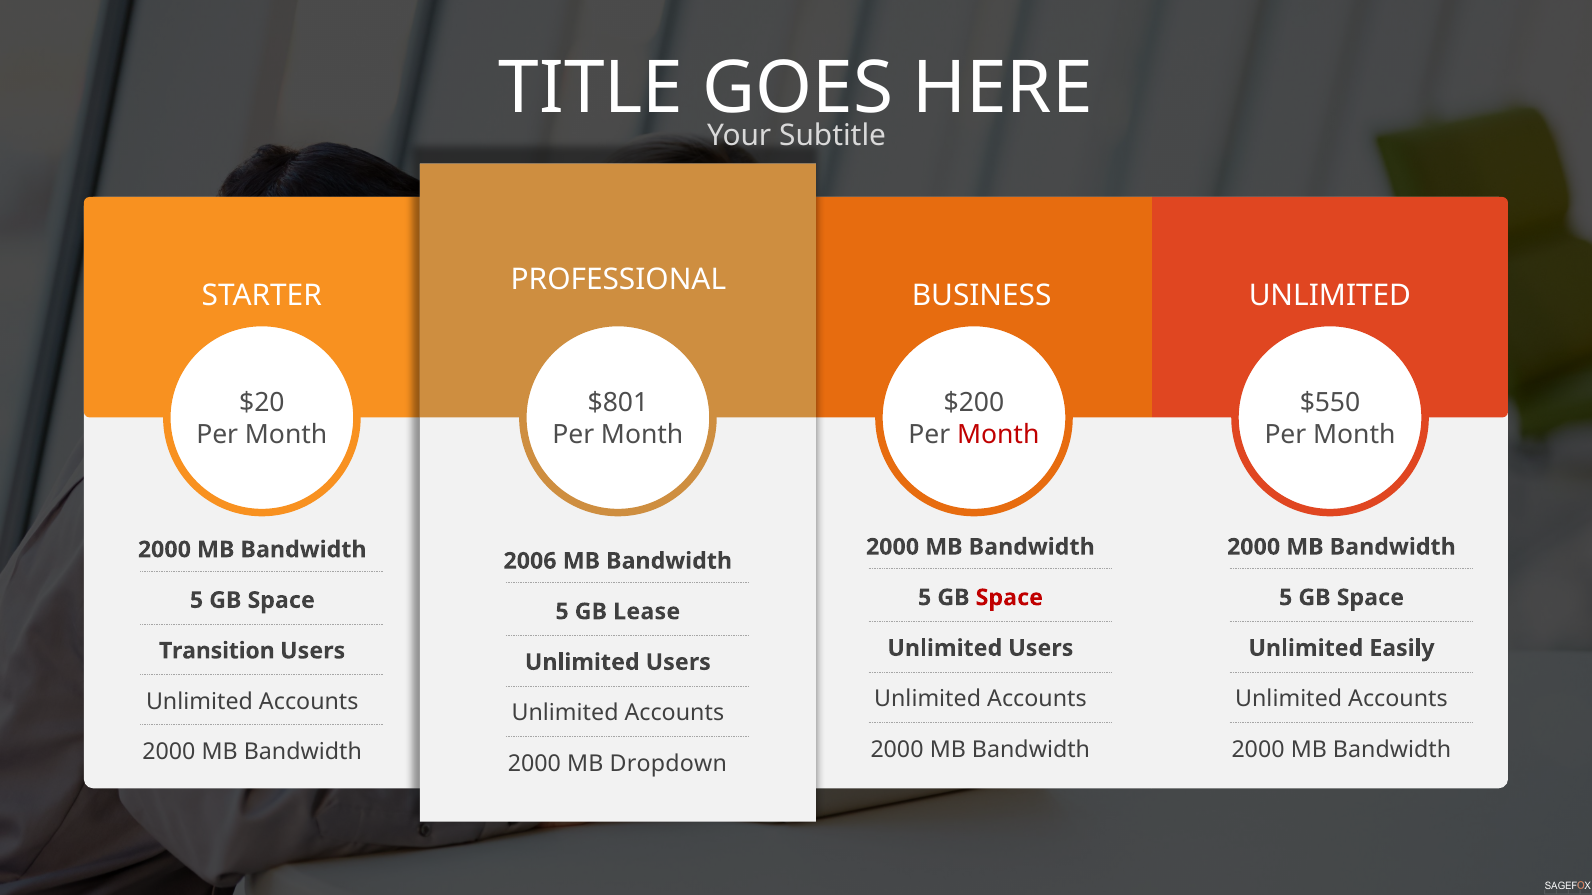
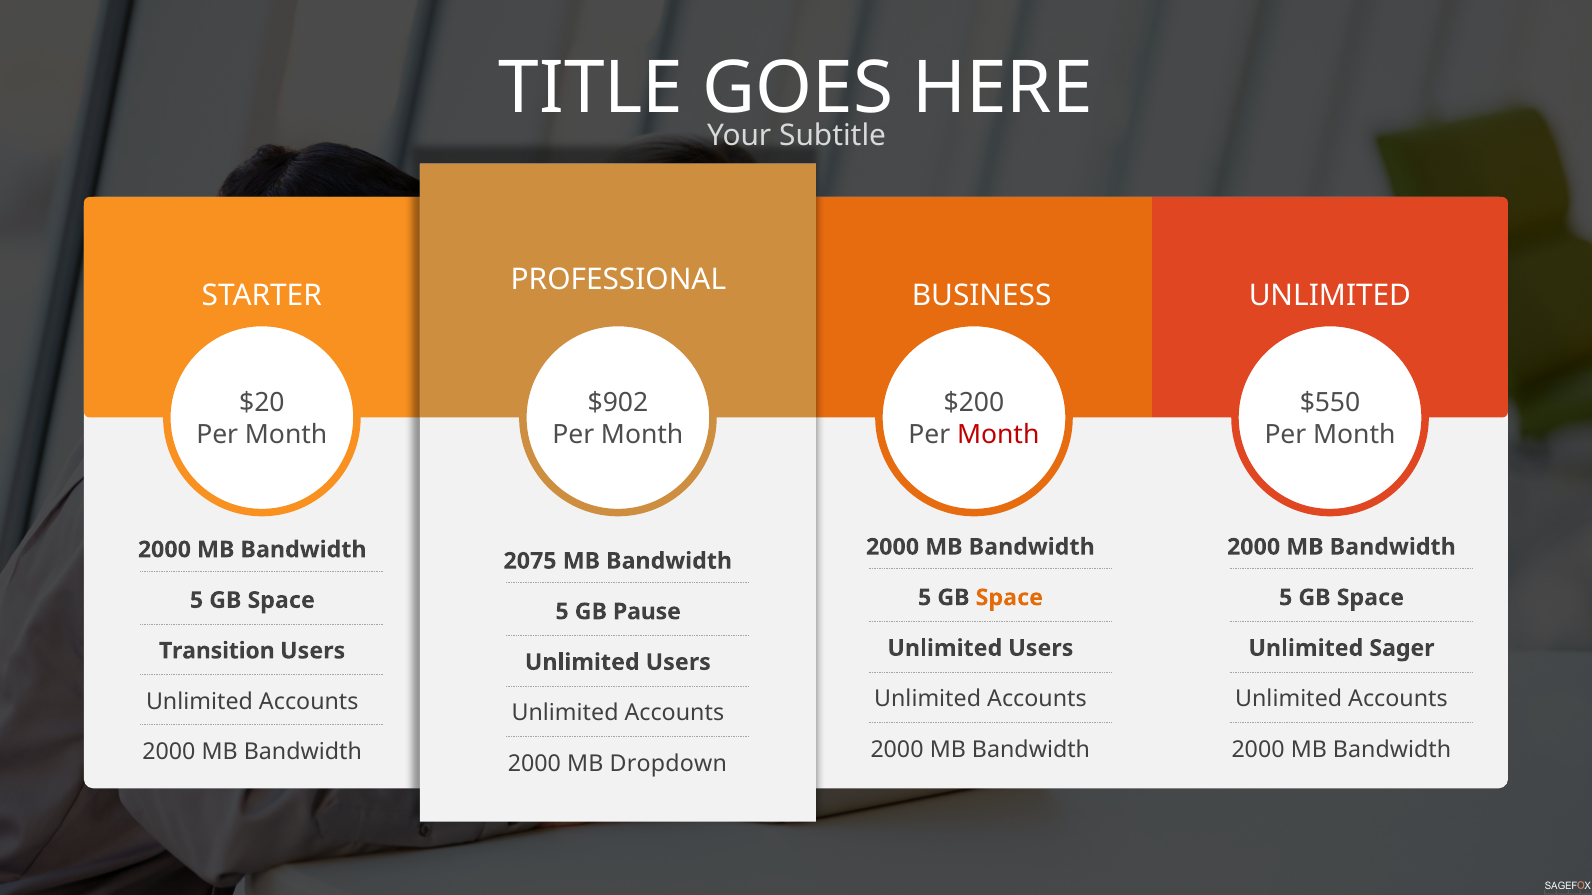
$801: $801 -> $902
2006: 2006 -> 2075
Space at (1009, 598) colour: red -> orange
Lease: Lease -> Pause
Easily: Easily -> Sager
